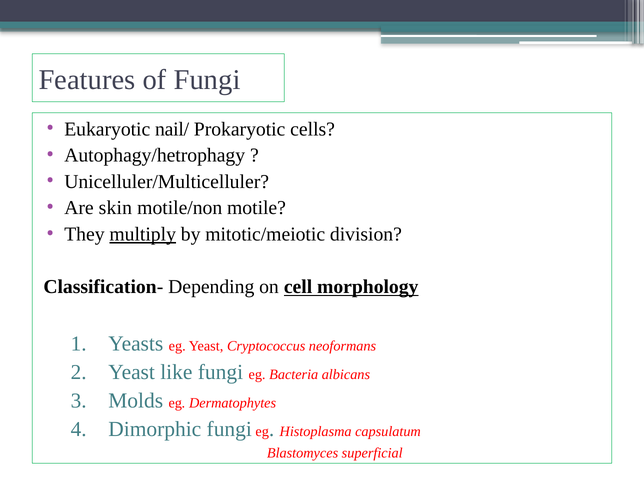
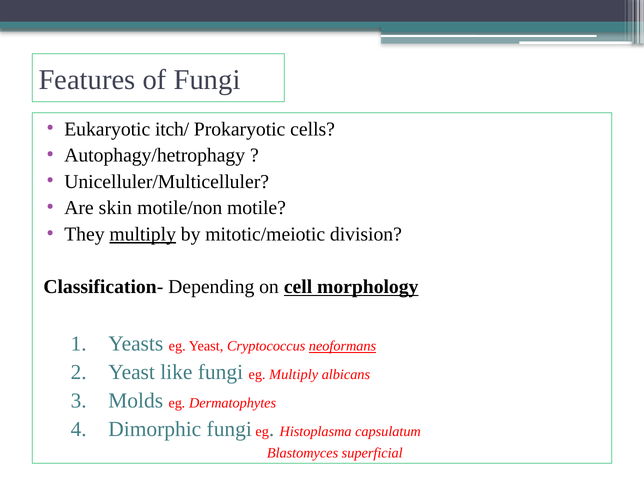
nail/: nail/ -> itch/
neoformans underline: none -> present
eg Bacteria: Bacteria -> Multiply
